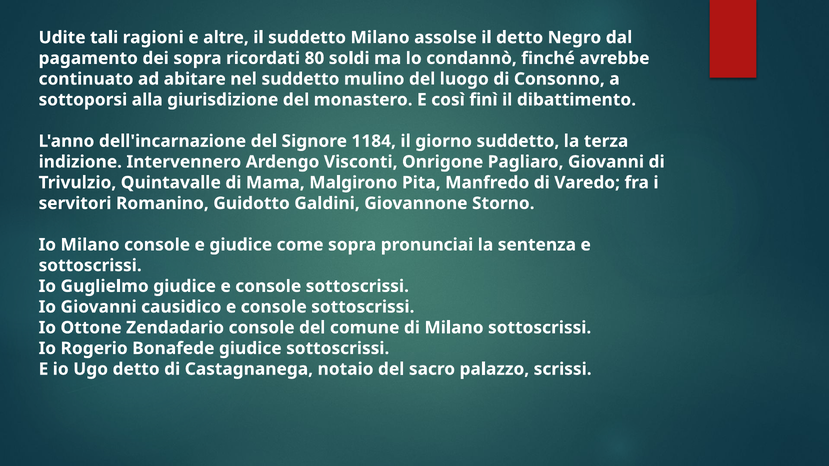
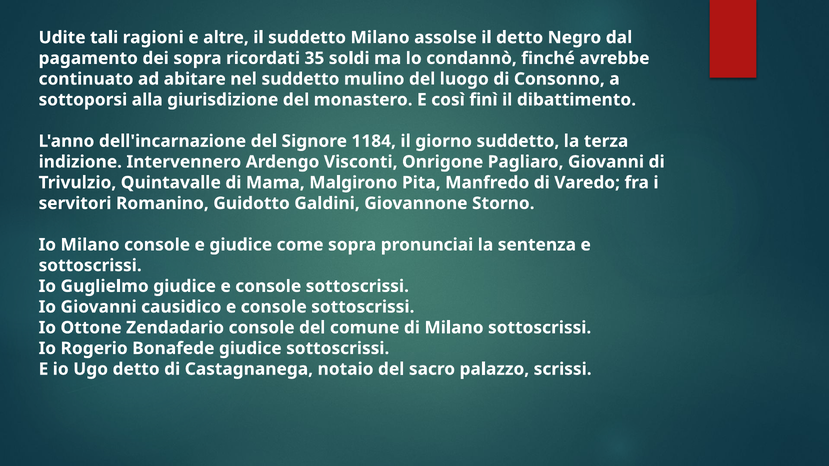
80: 80 -> 35
